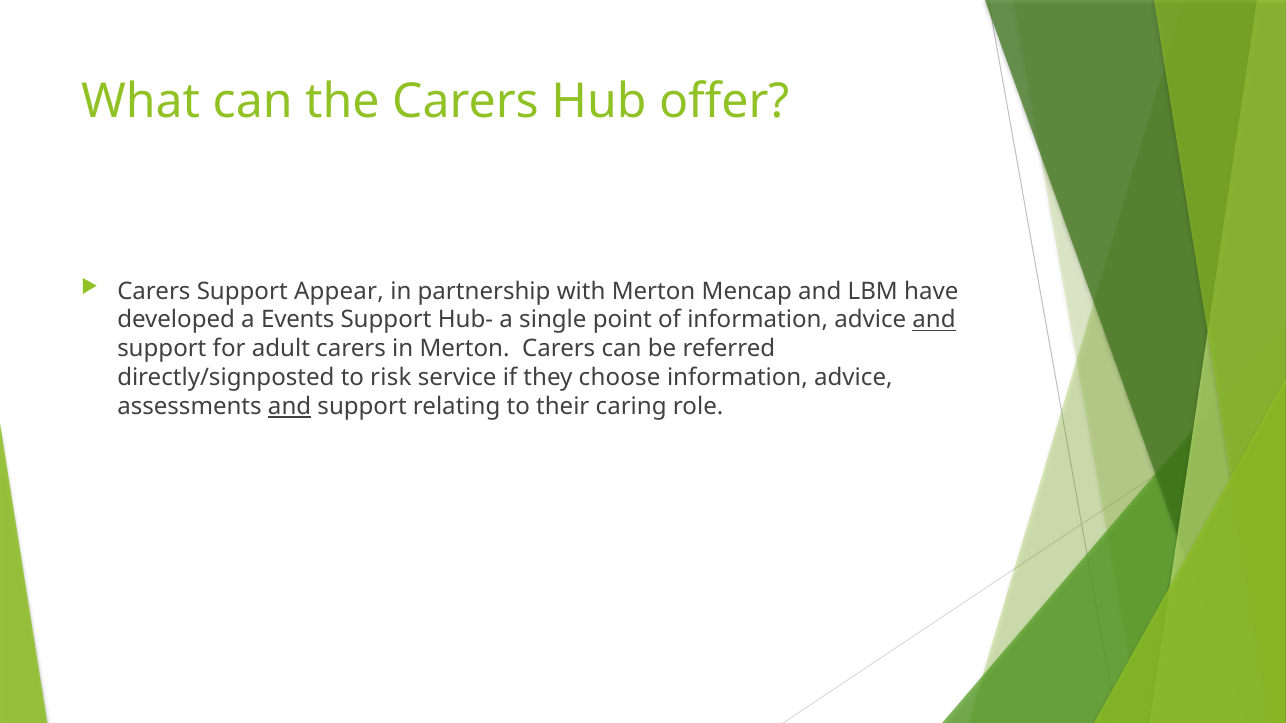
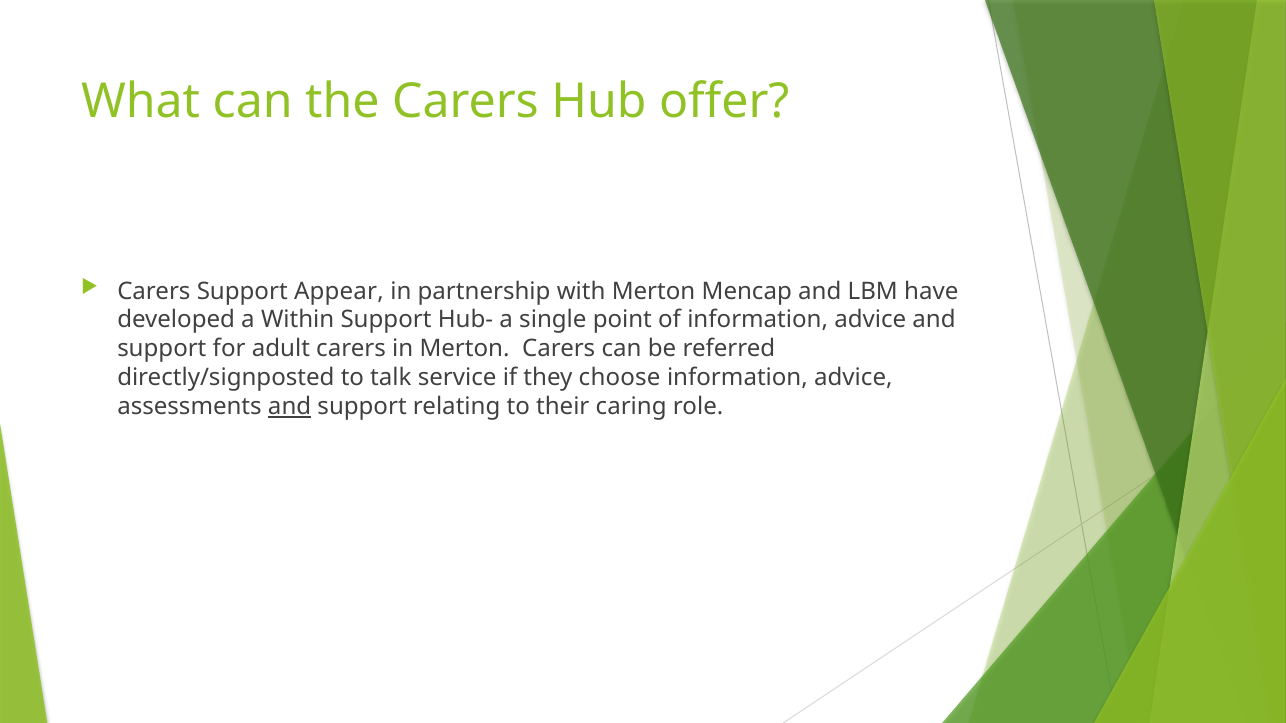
Events: Events -> Within
and at (934, 320) underline: present -> none
risk: risk -> talk
